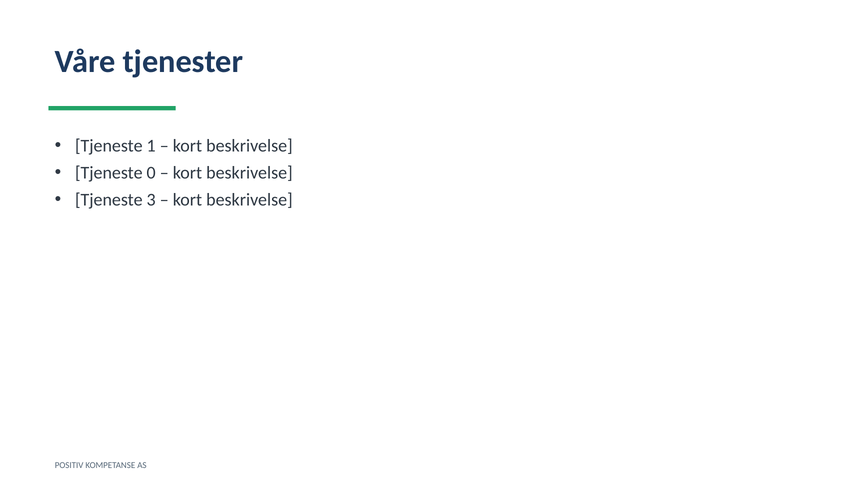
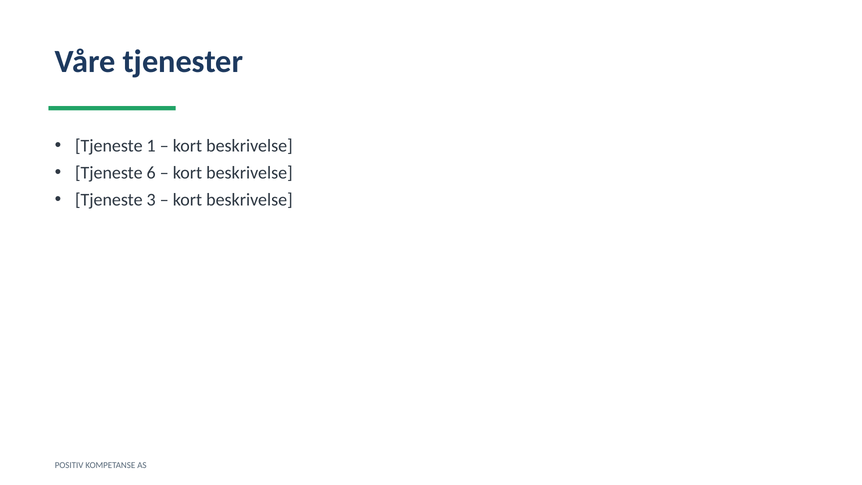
0: 0 -> 6
